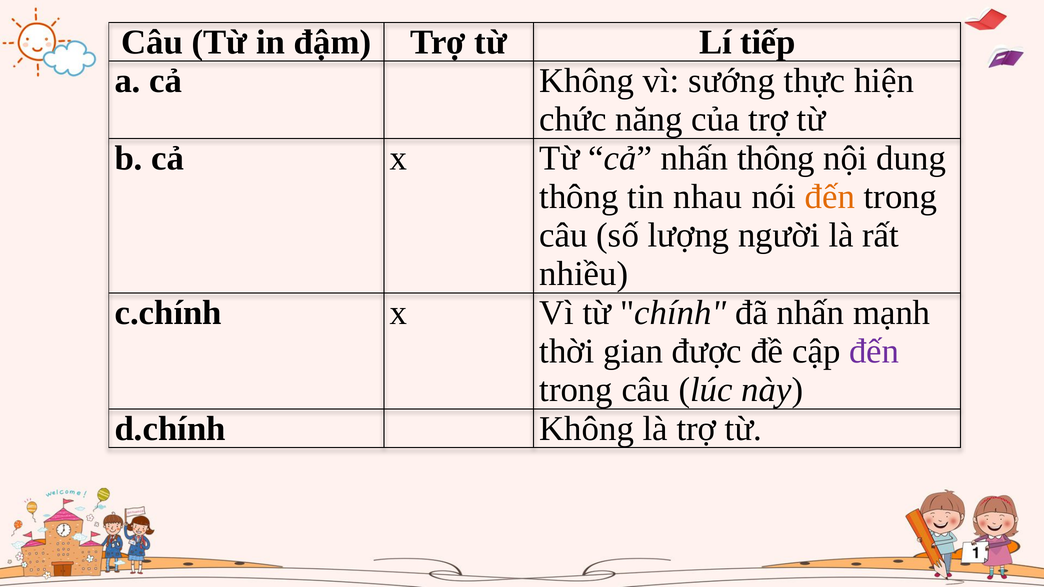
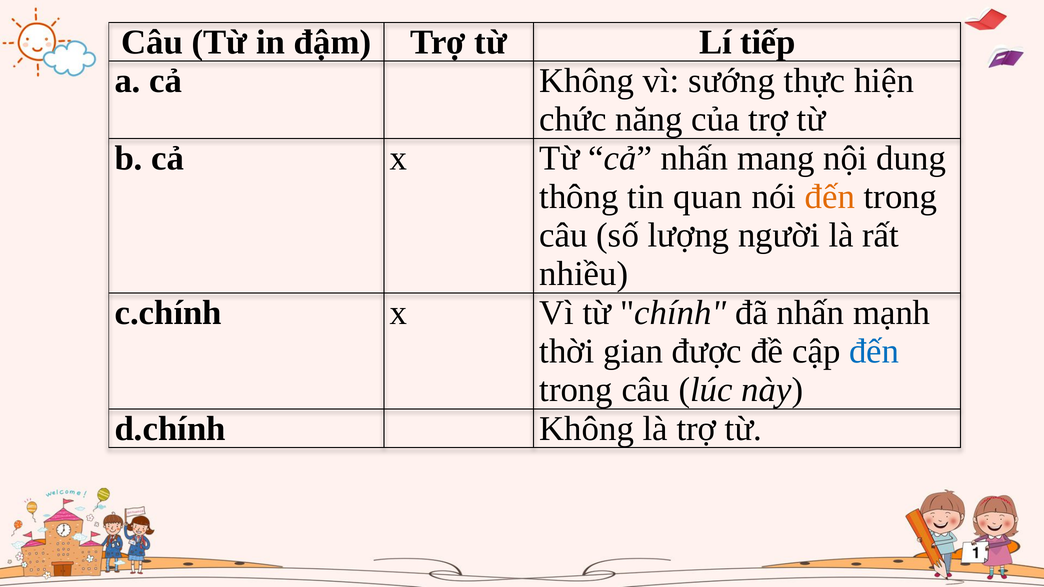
nhấn thông: thông -> mang
nhau: nhau -> quan
đến at (874, 352) colour: purple -> blue
